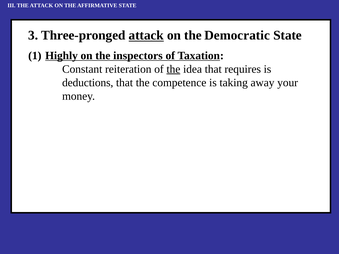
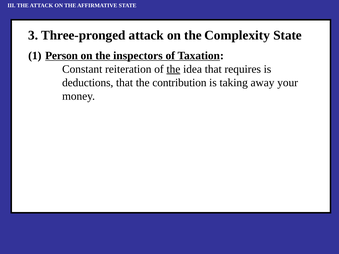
attack at (146, 35) underline: present -> none
Democratic: Democratic -> Complexity
Highly: Highly -> Person
that the competence: competence -> contribution
